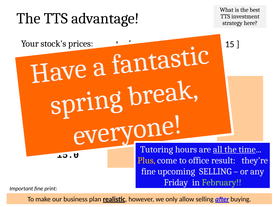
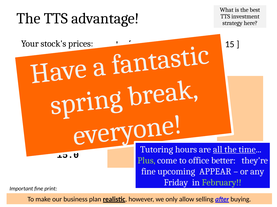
Plus colour: yellow -> light green
result: result -> better
upcoming SELLING: SELLING -> APPEAR
